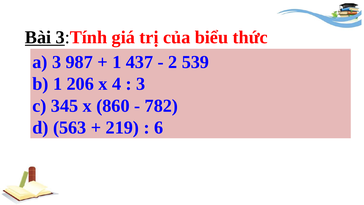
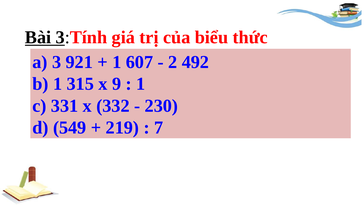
987: 987 -> 921
437: 437 -> 607
539: 539 -> 492
206: 206 -> 315
4: 4 -> 9
3 at (141, 84): 3 -> 1
345: 345 -> 331
860: 860 -> 332
782: 782 -> 230
563: 563 -> 549
6: 6 -> 7
